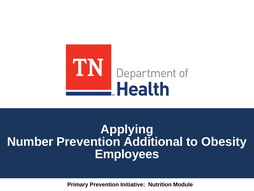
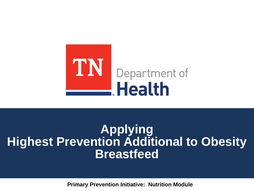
Number: Number -> Highest
Employees: Employees -> Breastfeed
